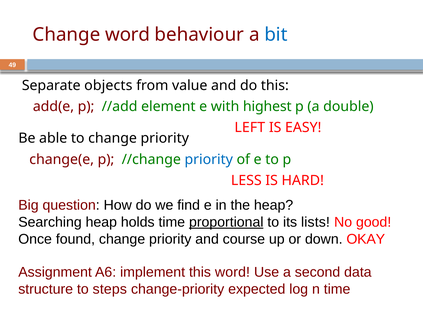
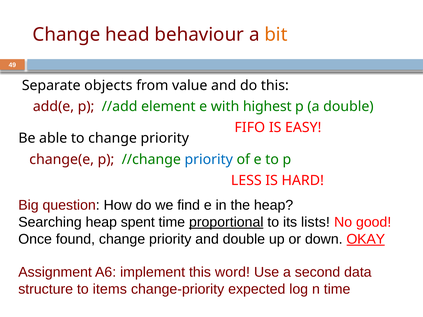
Change word: word -> head
bit colour: blue -> orange
LEFT: LEFT -> FIFO
holds: holds -> spent
and course: course -> double
OKAY underline: none -> present
steps: steps -> items
